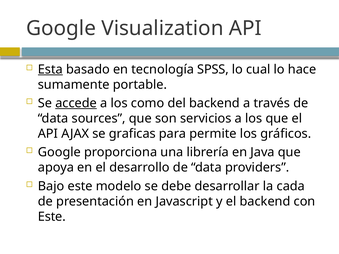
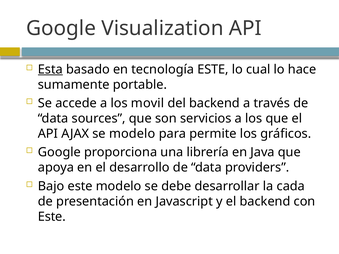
tecnología SPSS: SPSS -> ESTE
accede underline: present -> none
como: como -> movil
se graficas: graficas -> modelo
